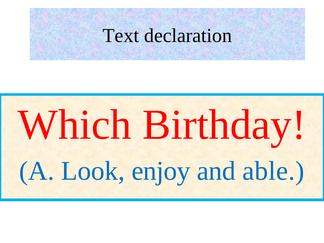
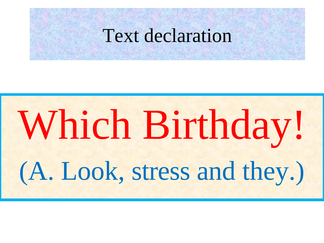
enjoy: enjoy -> stress
able: able -> they
